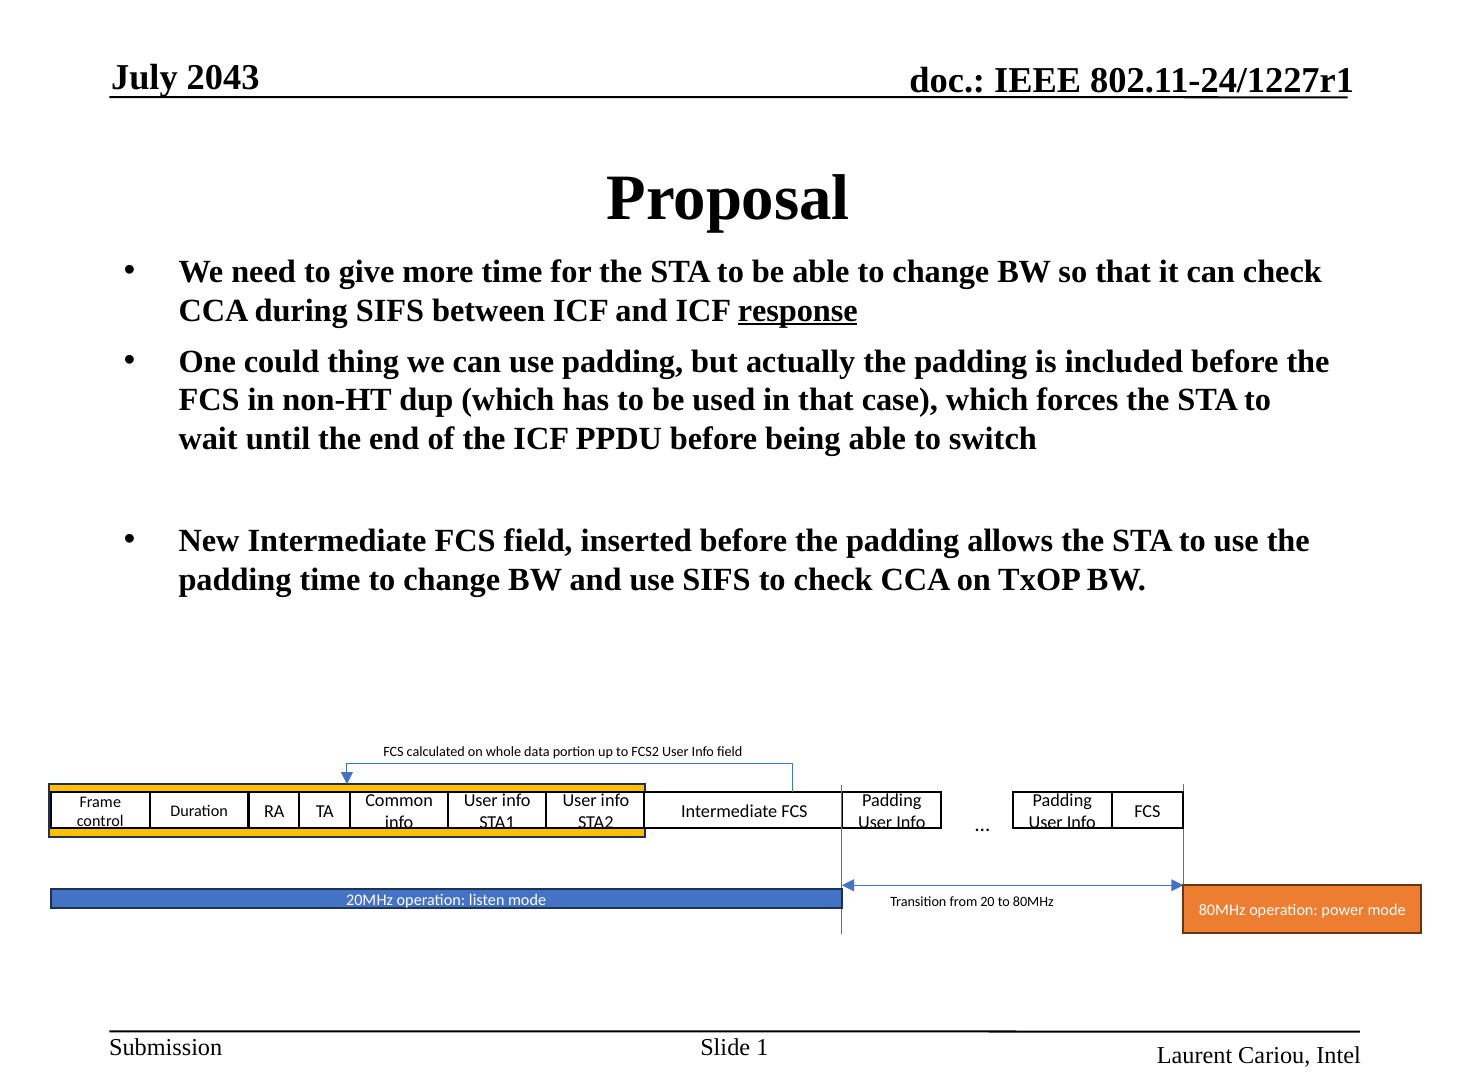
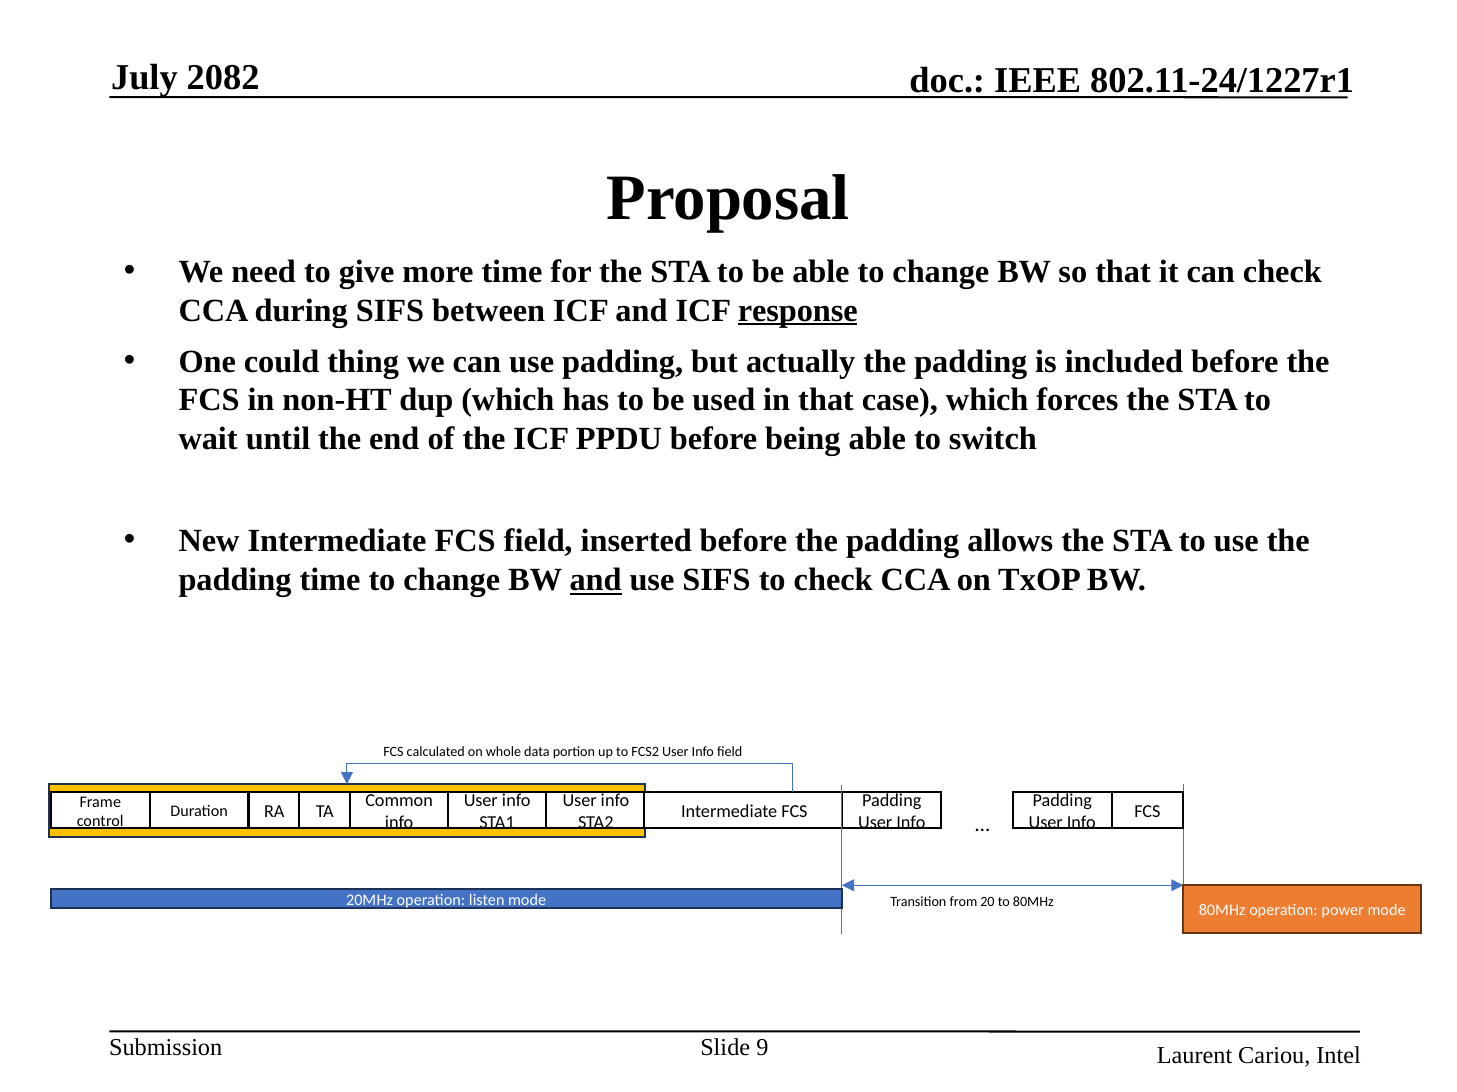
2043: 2043 -> 2082
and at (596, 580) underline: none -> present
1: 1 -> 9
